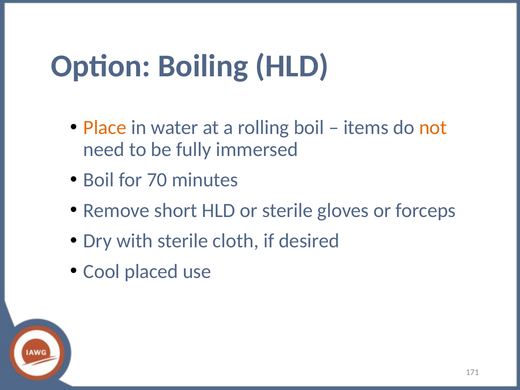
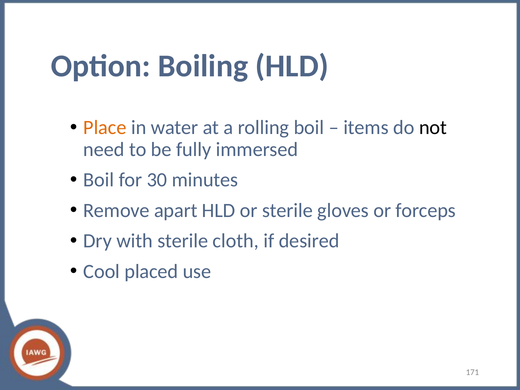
not colour: orange -> black
70: 70 -> 30
short: short -> apart
